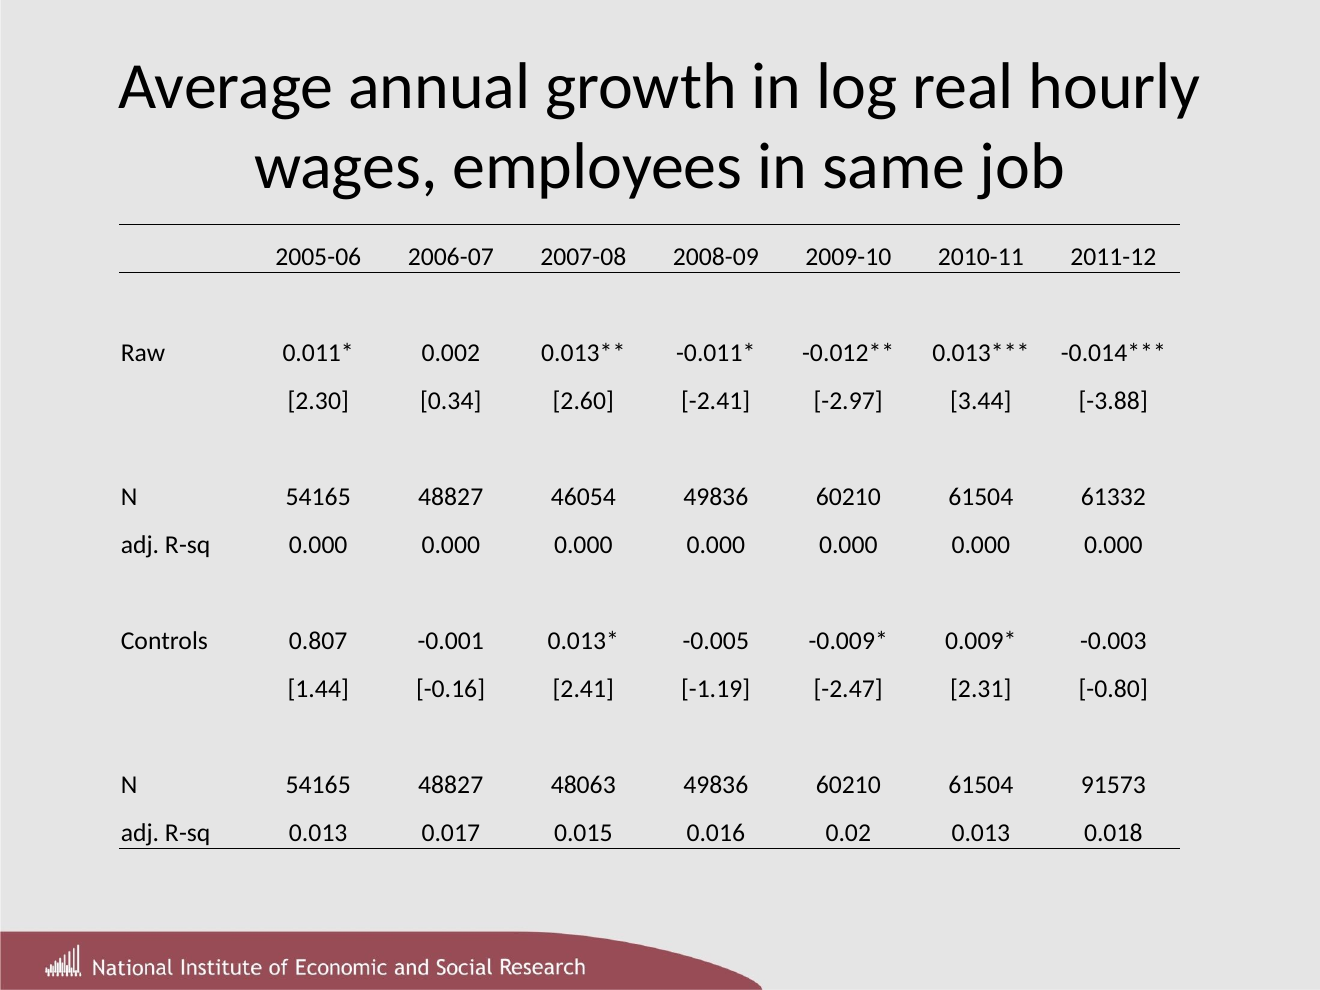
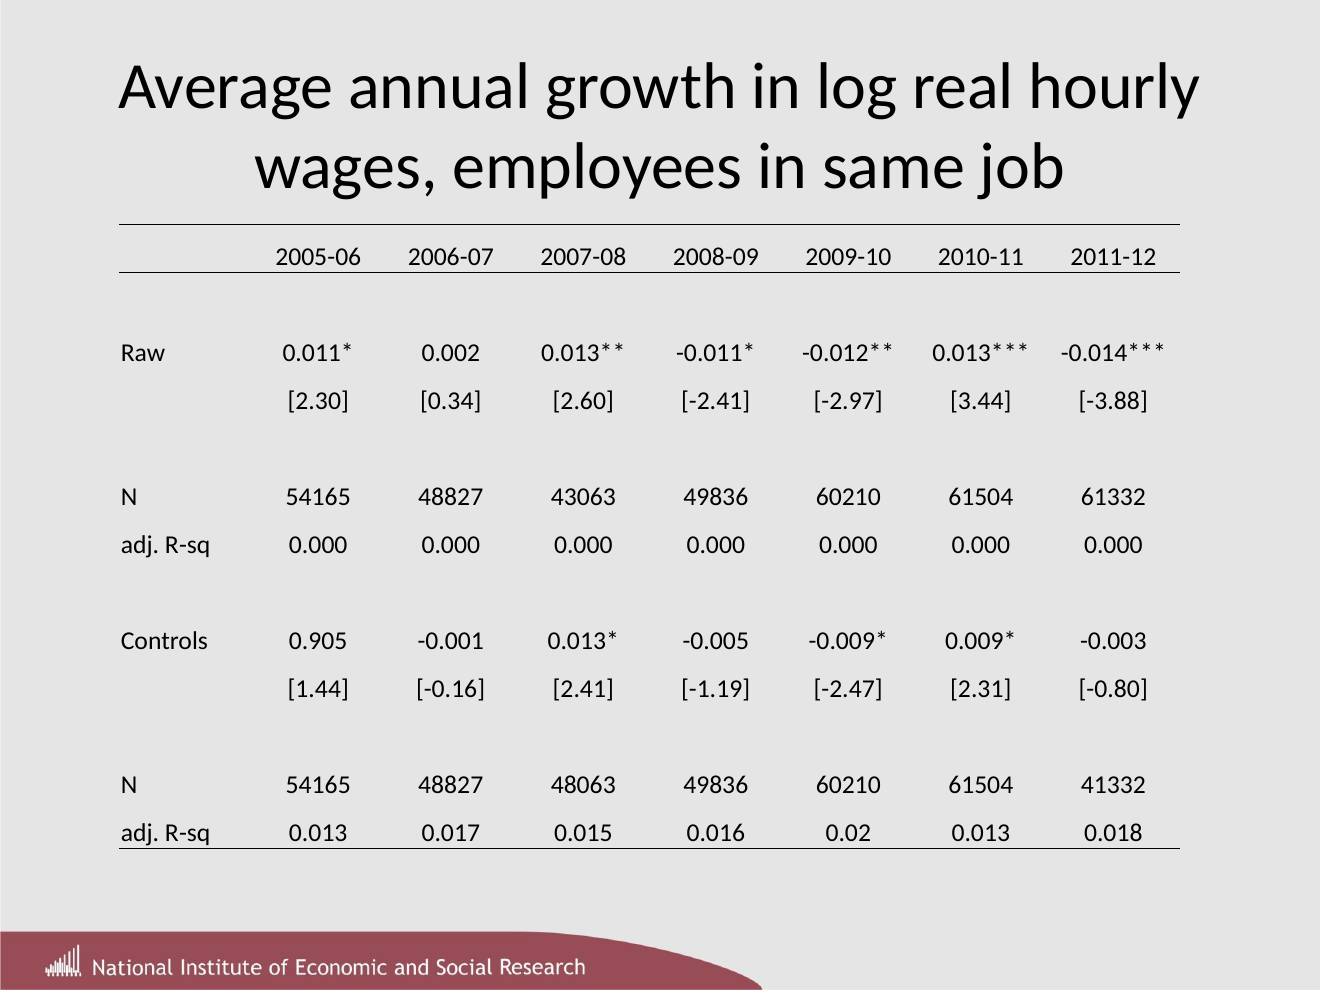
46054: 46054 -> 43063
0.807: 0.807 -> 0.905
91573: 91573 -> 41332
